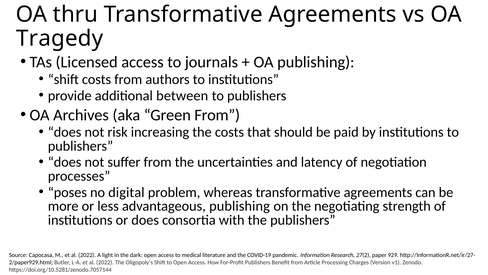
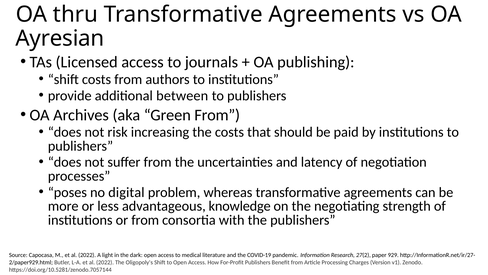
Tragedy: Tragedy -> Ayresian
advantageous publishing: publishing -> knowledge
or does: does -> from
